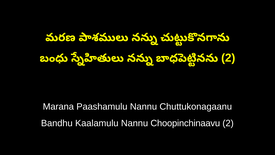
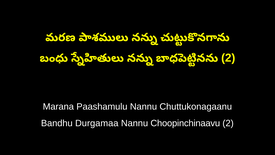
Kaalamulu: Kaalamulu -> Durgamaa
